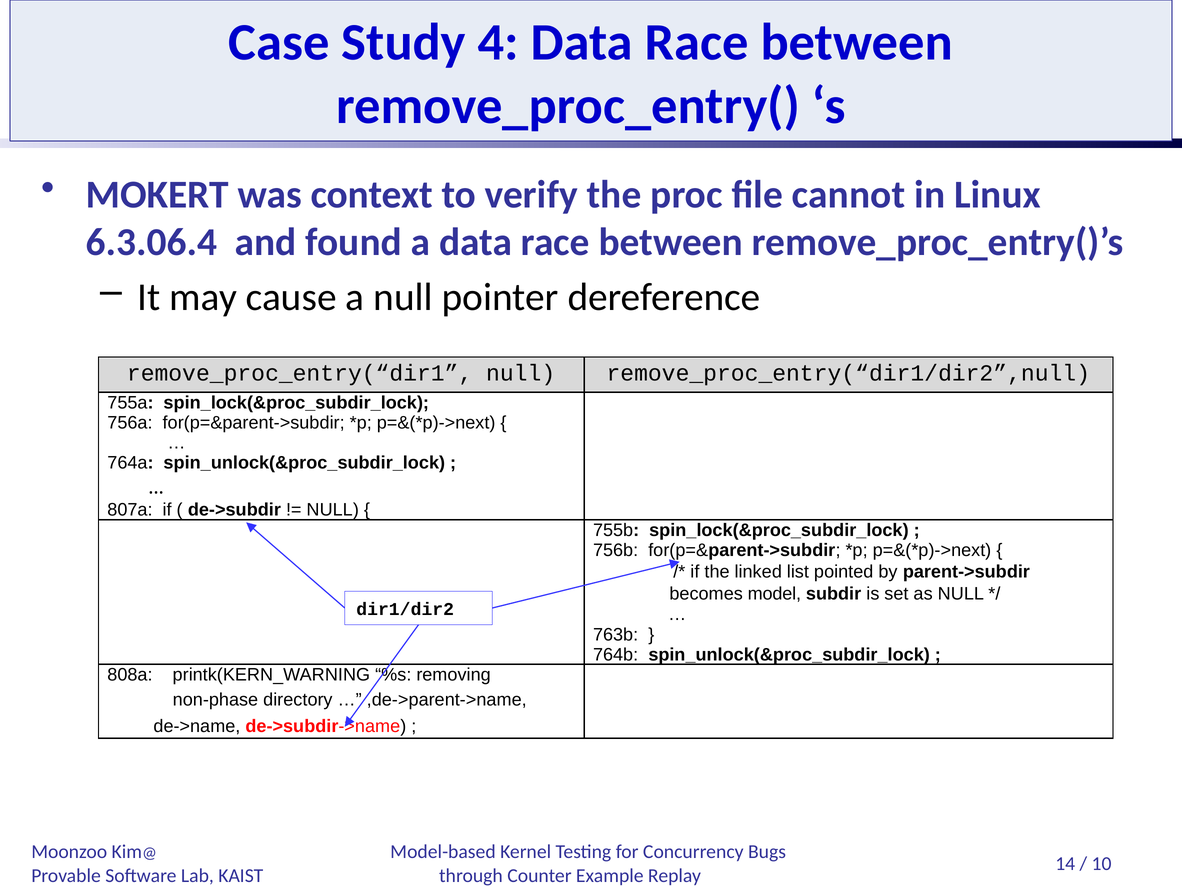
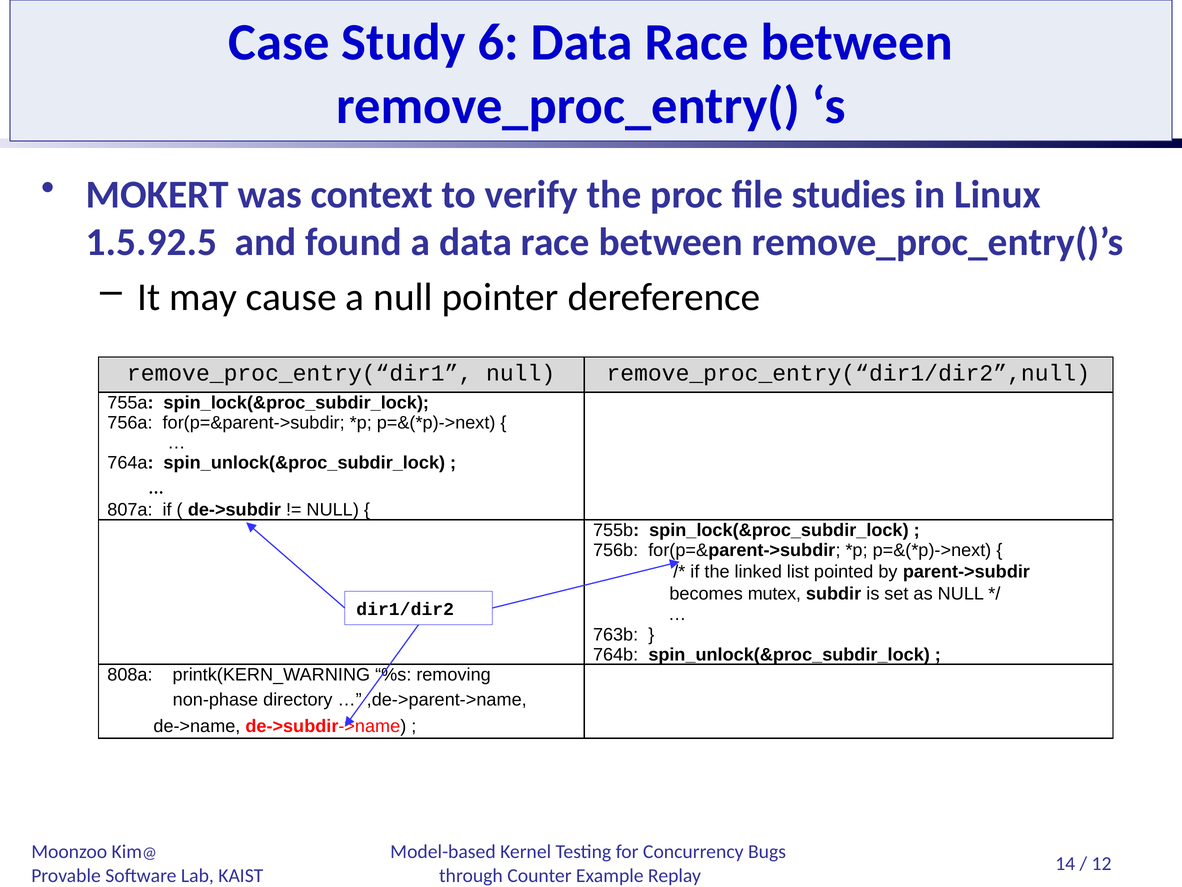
4: 4 -> 6
cannot: cannot -> studies
6.3.06.4: 6.3.06.4 -> 1.5.92.5
model: model -> mutex
10: 10 -> 12
